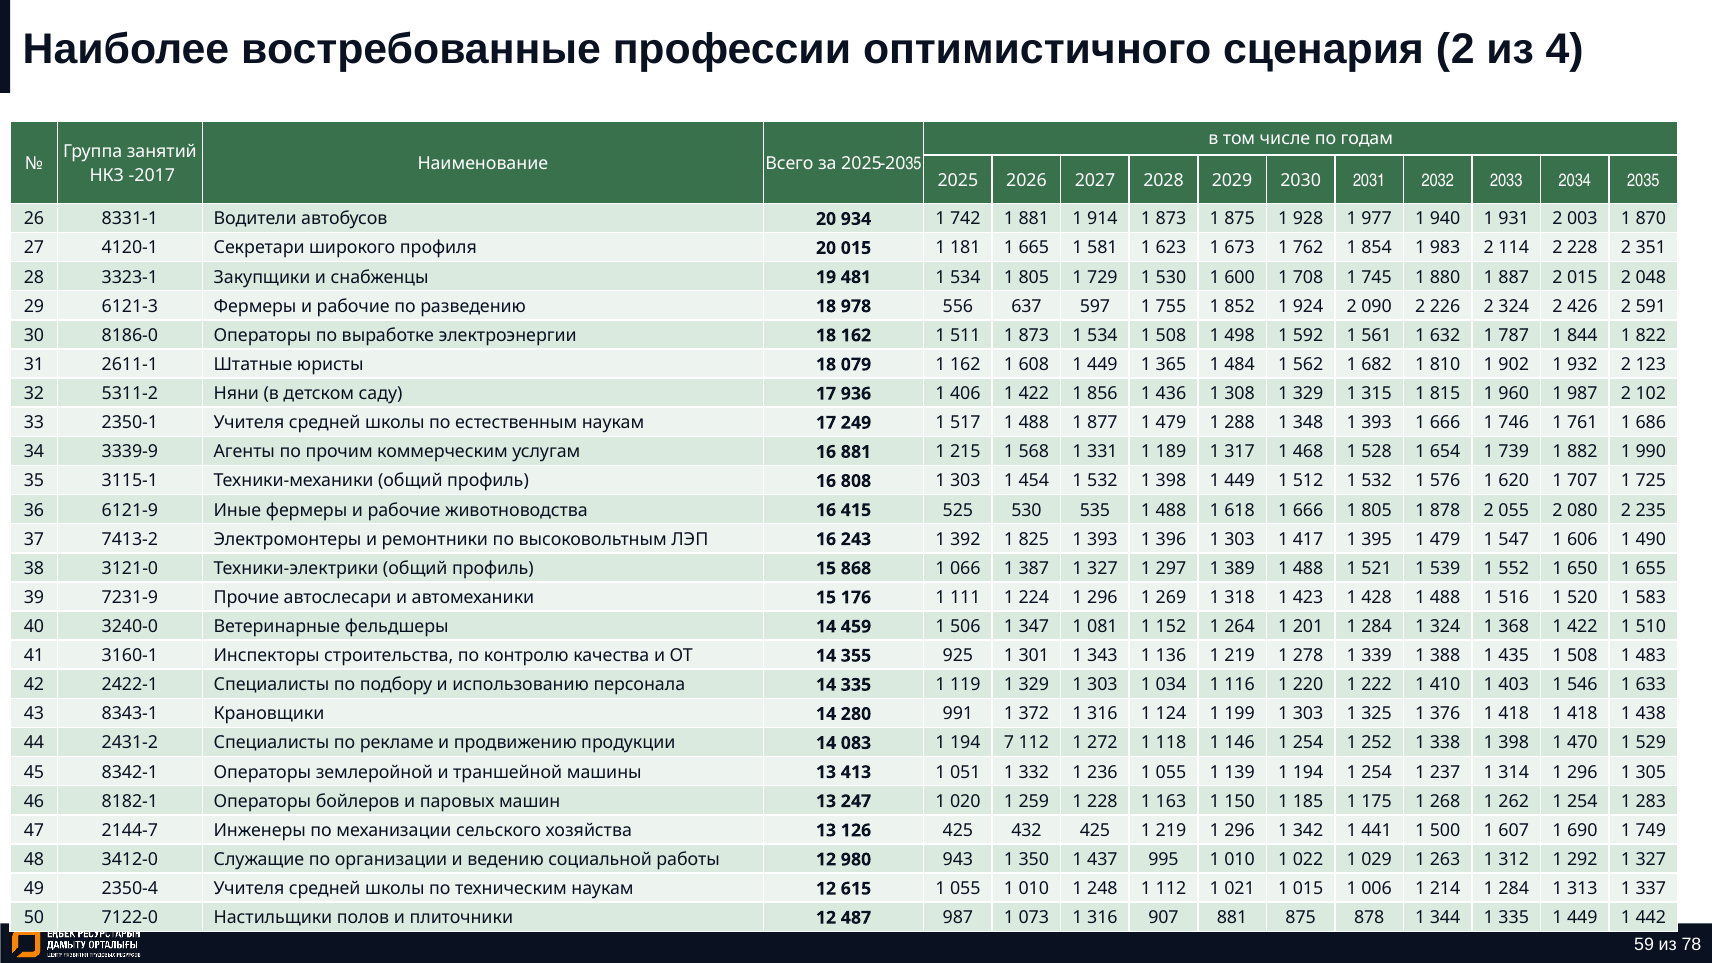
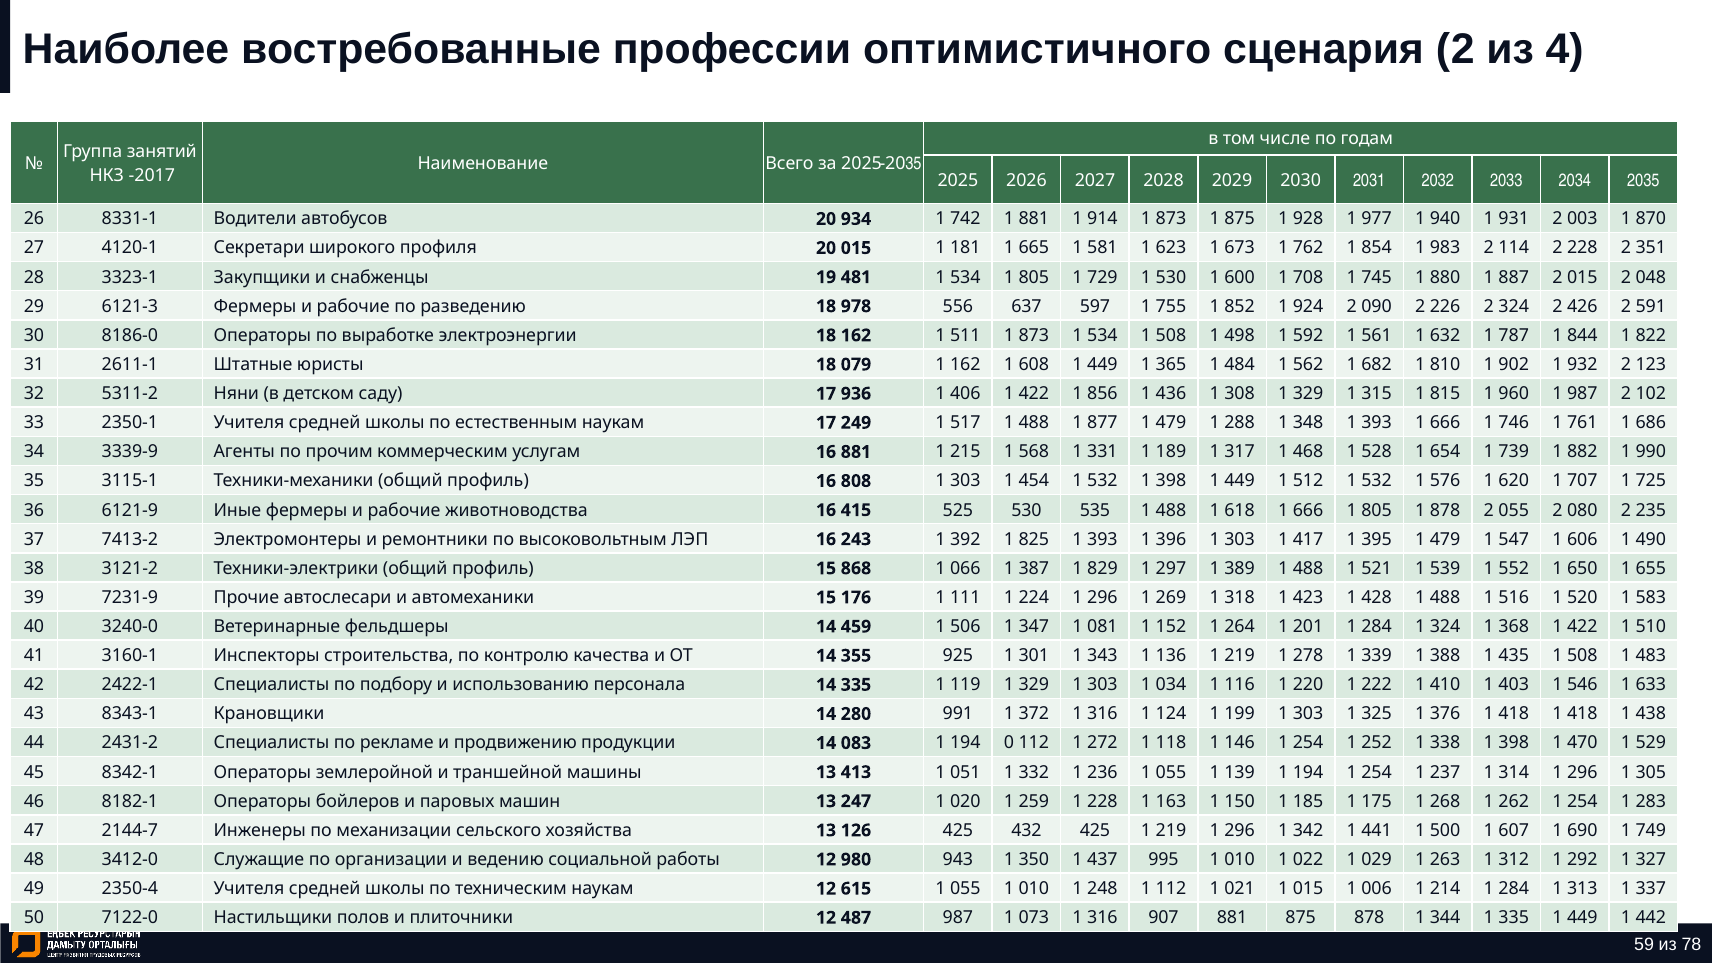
3121-0: 3121-0 -> 3121-2
387 1 327: 327 -> 829
7: 7 -> 0
